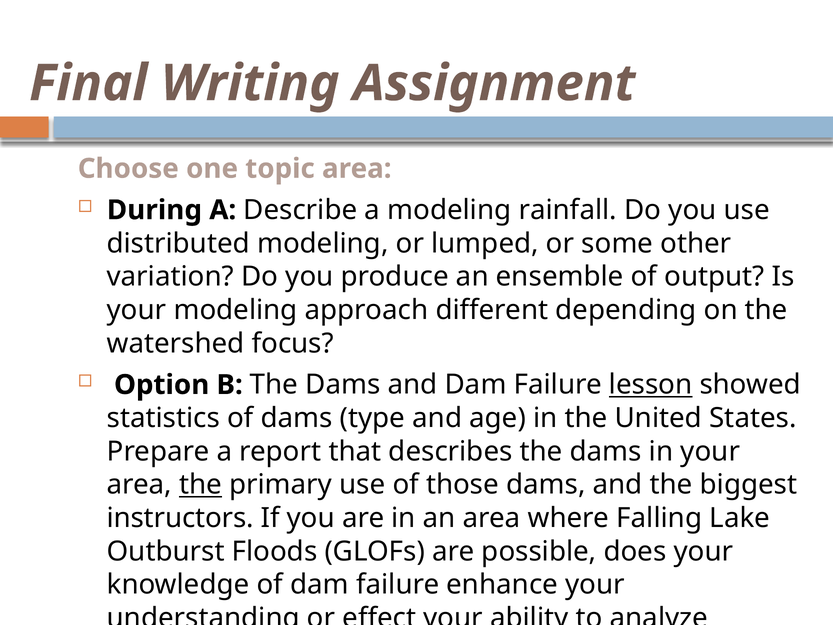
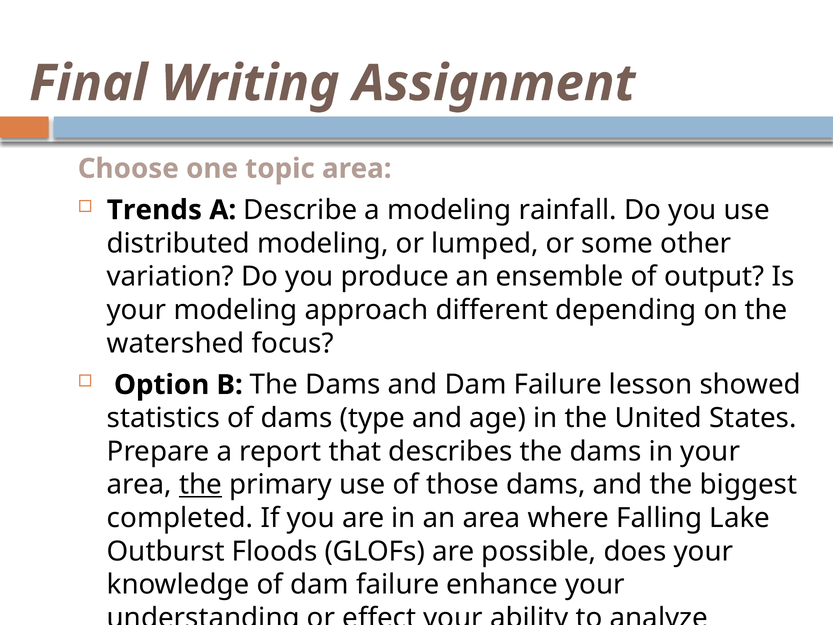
During: During -> Trends
lesson underline: present -> none
instructors: instructors -> completed
